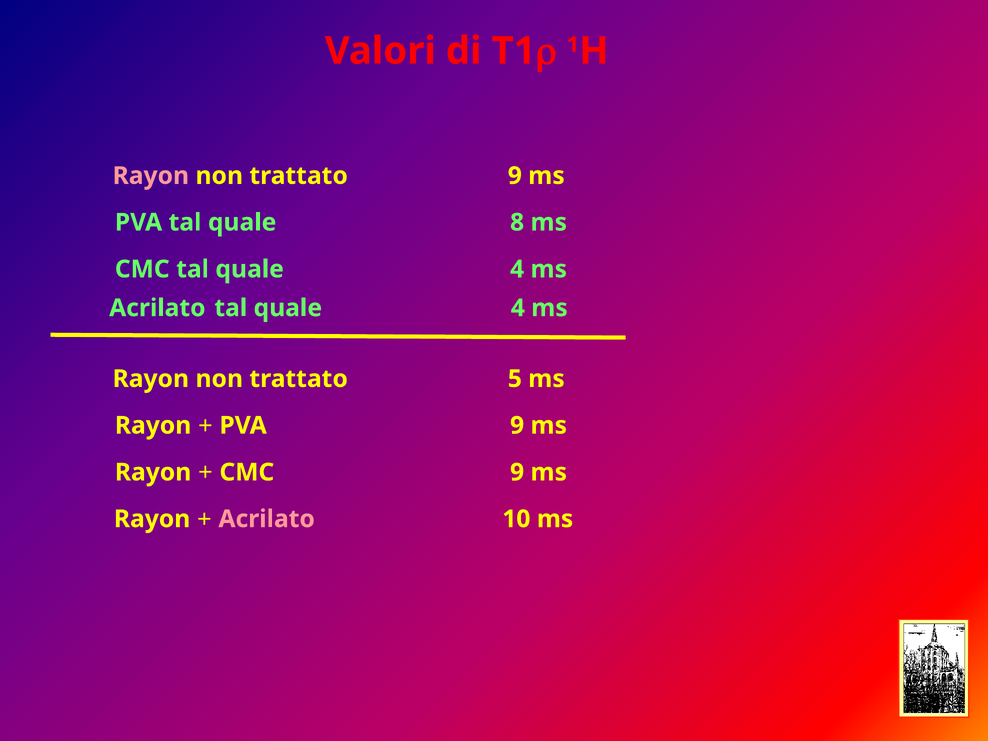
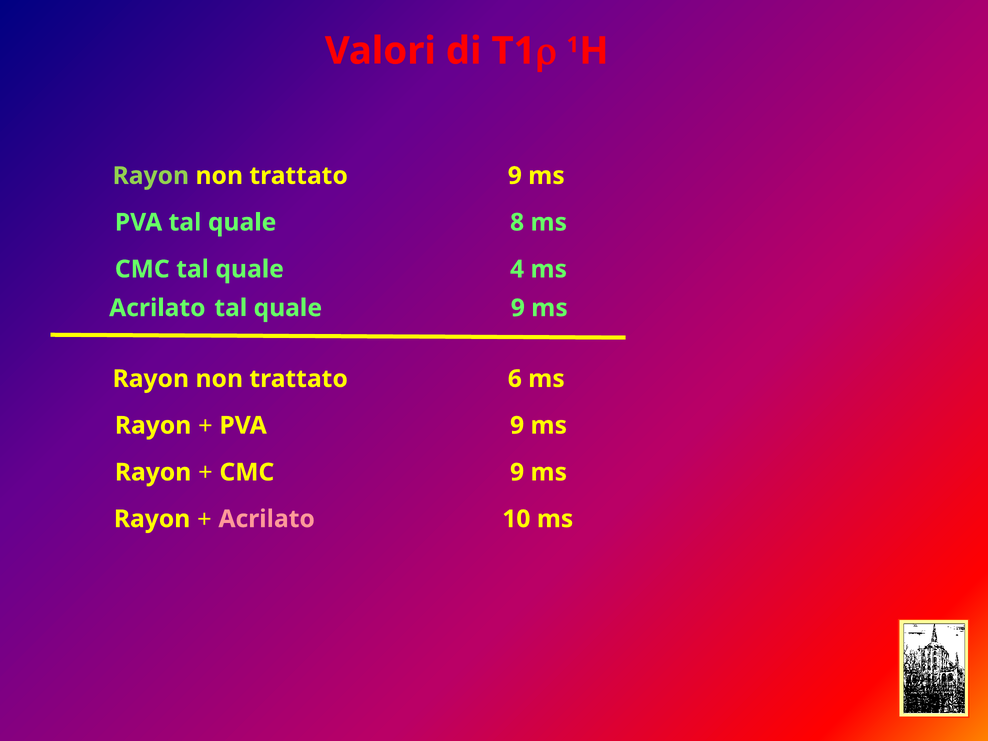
Rayon at (151, 176) colour: pink -> light green
Acrilato tal quale 4: 4 -> 9
5: 5 -> 6
